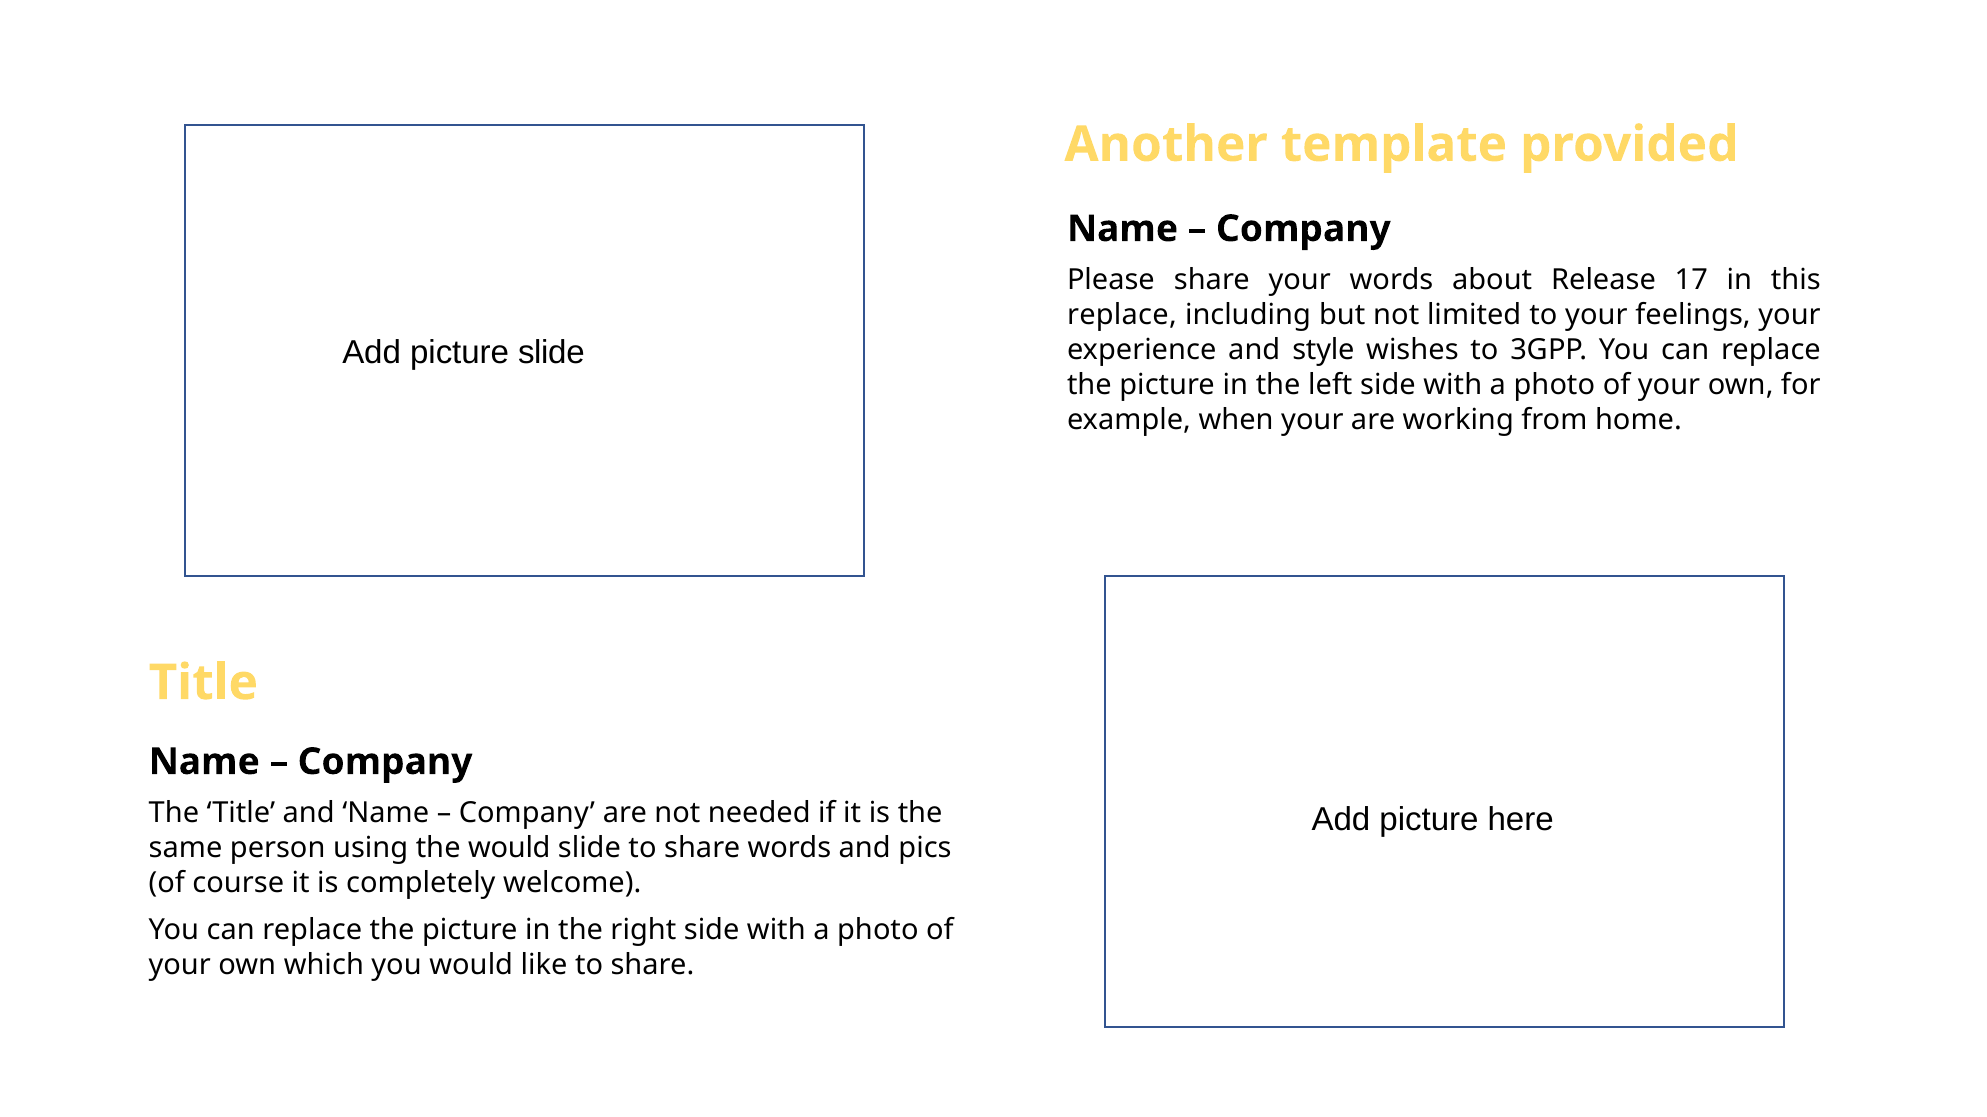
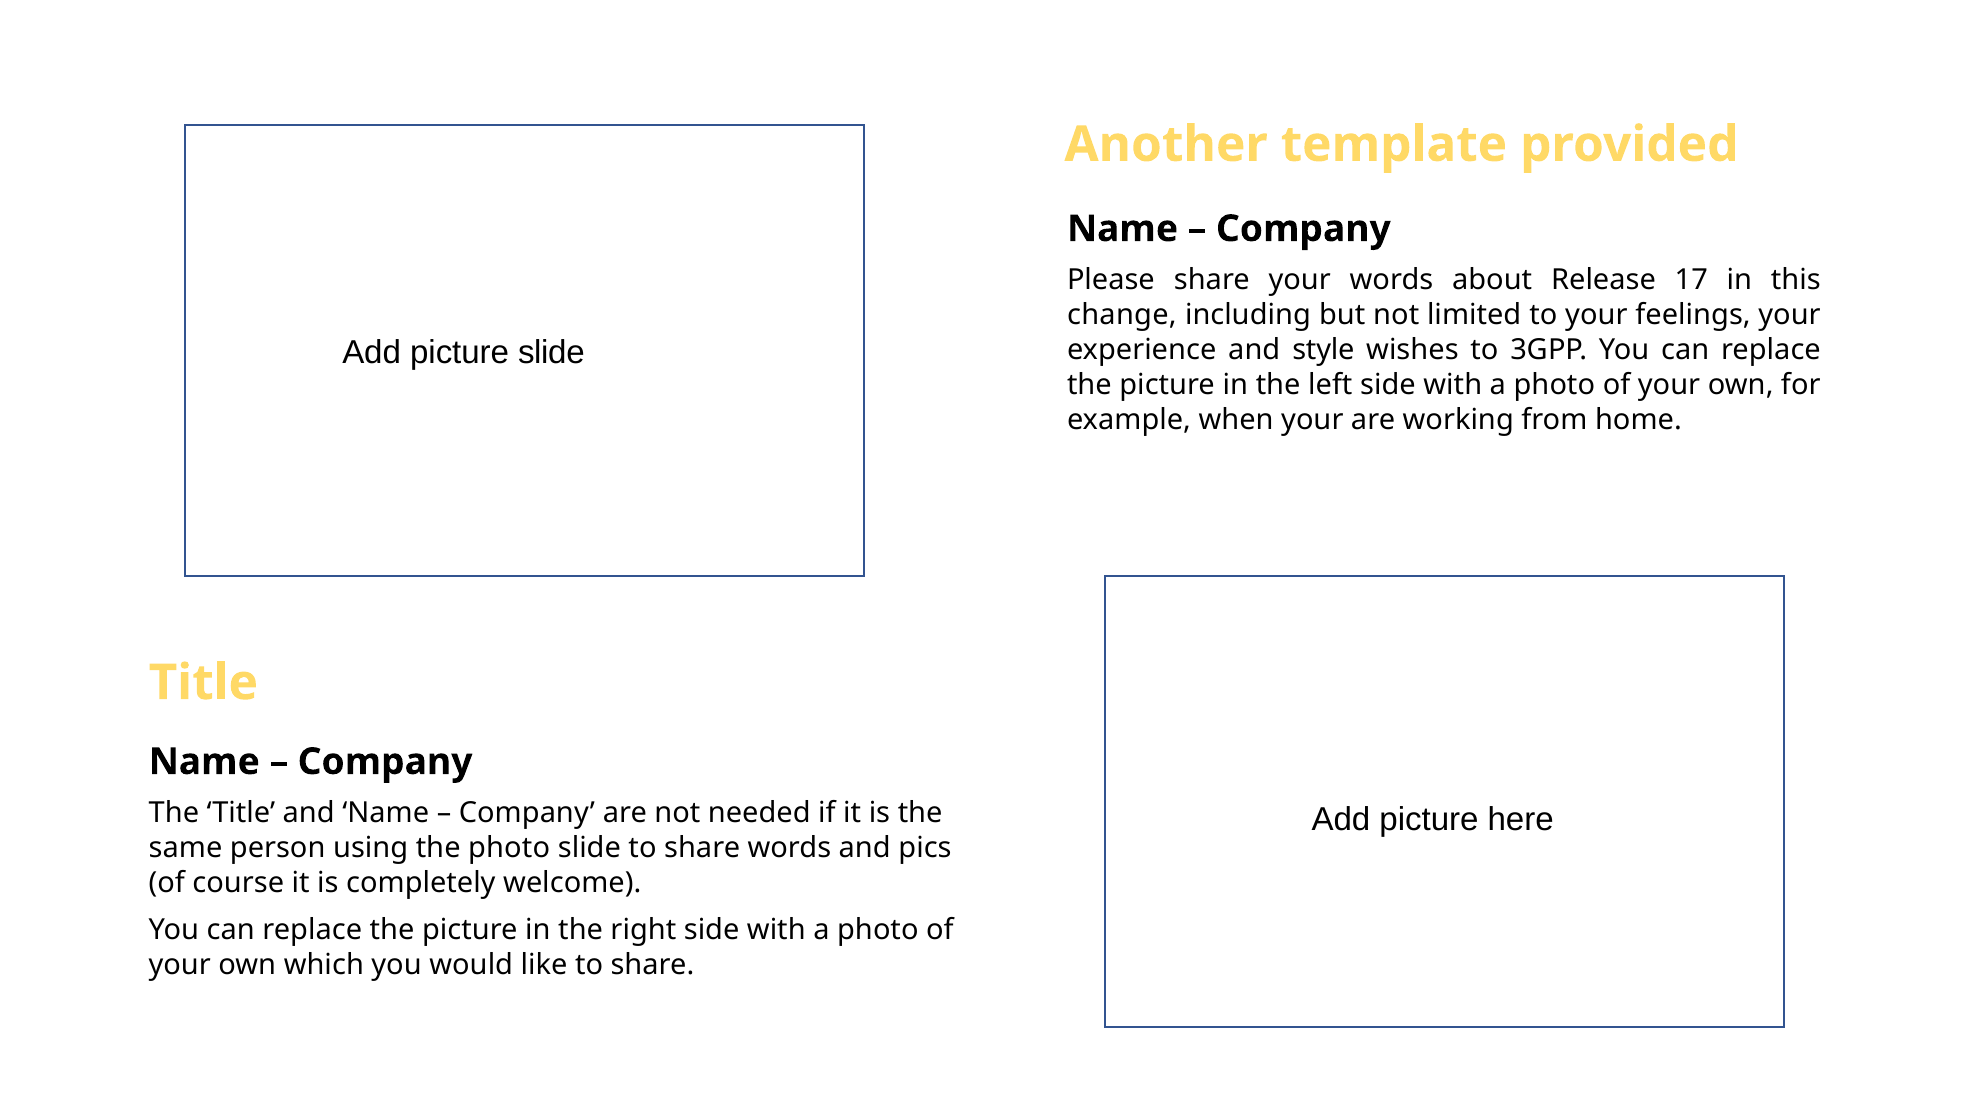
replace at (1122, 315): replace -> change
the would: would -> photo
